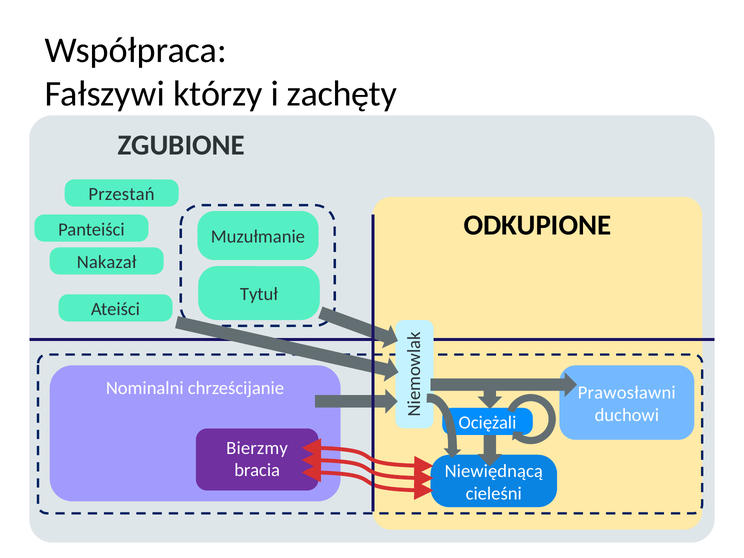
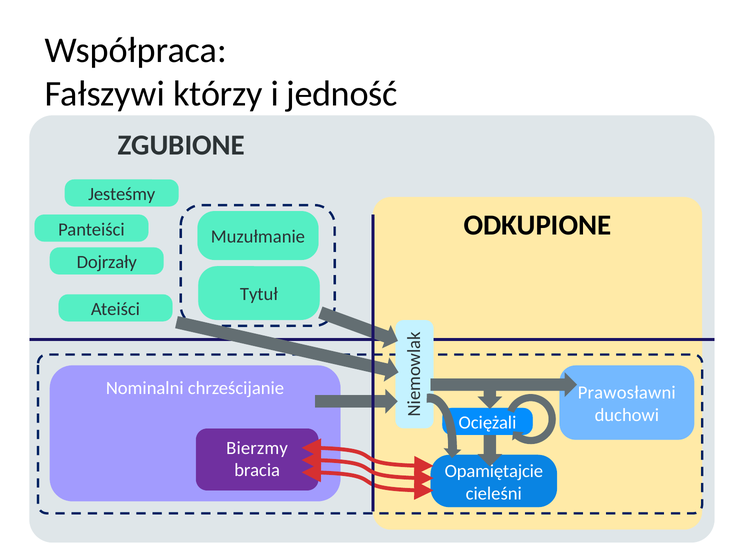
zachęty: zachęty -> jedność
Przestań: Przestań -> Jesteśmy
Nakazał: Nakazał -> Dojrzały
Niewiędnącą: Niewiędnącą -> Opamiętajcie
